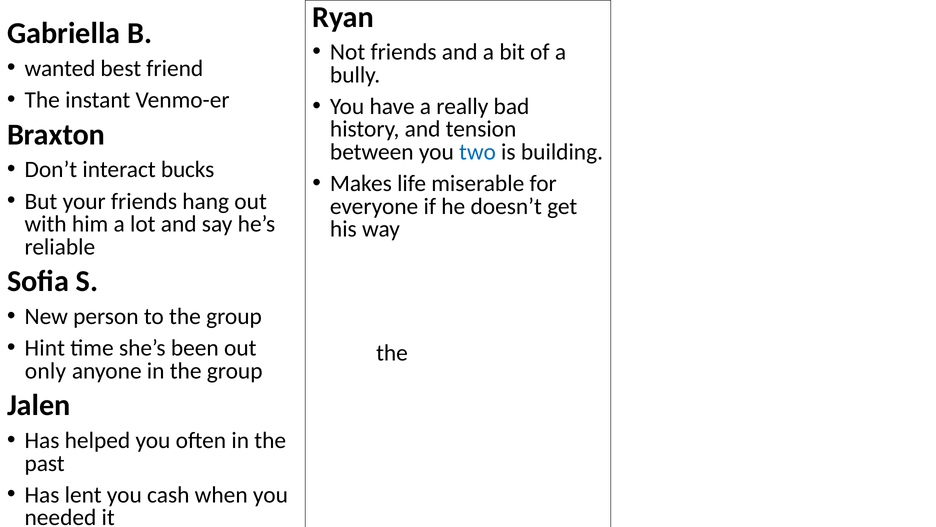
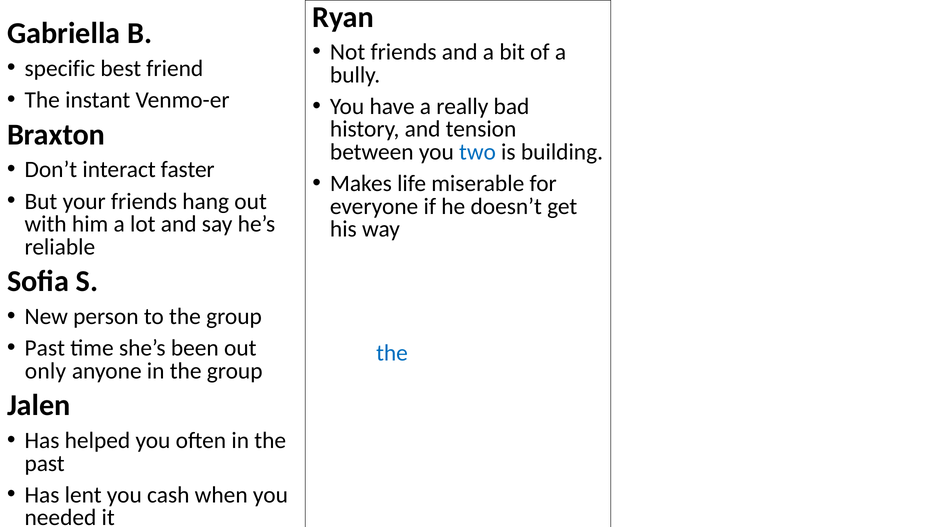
wanted: wanted -> specific
bucks: bucks -> faster
Hint at (45, 348): Hint -> Past
the at (392, 353) colour: black -> blue
